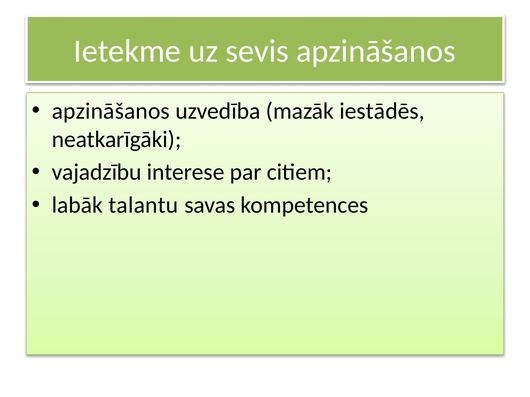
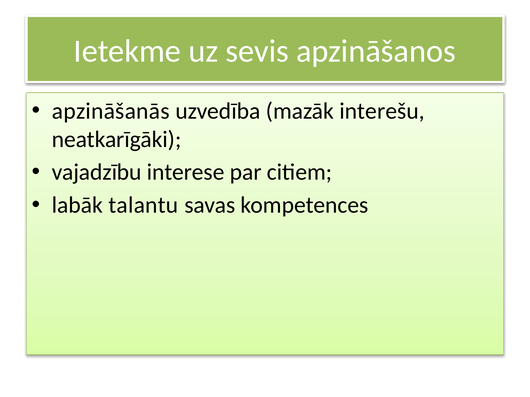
apzināšanos at (111, 111): apzināšanos -> apzināšanās
iestādēs: iestādēs -> interešu
